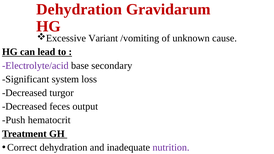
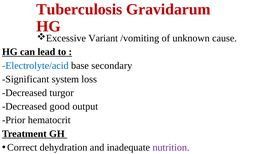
Dehydration at (79, 9): Dehydration -> Tuberculosis
Electrolyte/acid colour: purple -> blue
feces: feces -> good
Push: Push -> Prior
